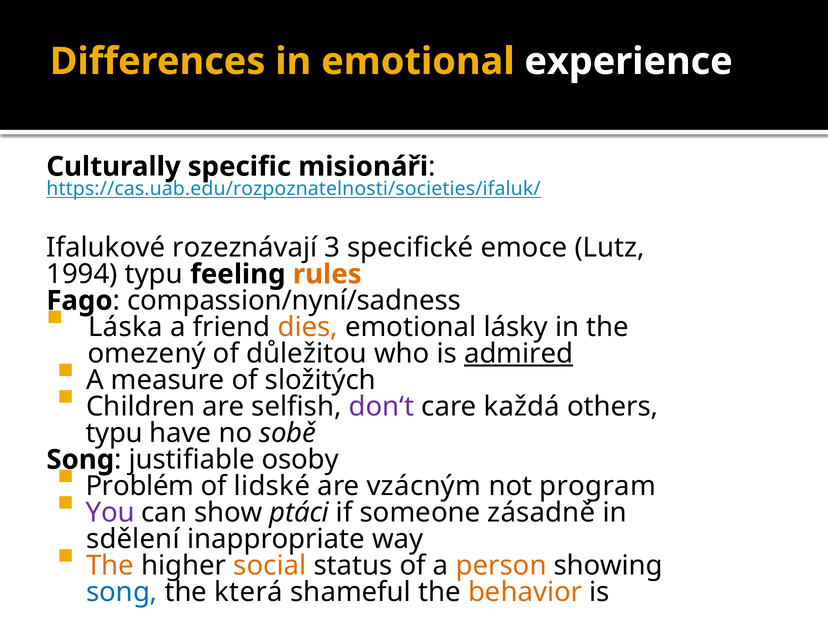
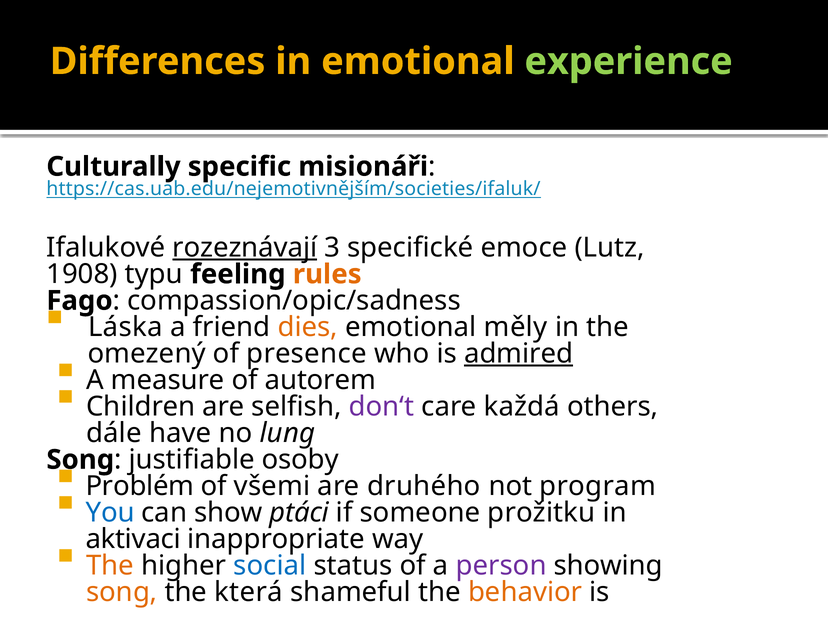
experience colour: white -> light green
https://cas.uab.edu/rozpoznatelnosti/societies/ifaluk/: https://cas.uab.edu/rozpoznatelnosti/societies/ifaluk/ -> https://cas.uab.edu/nejemotivnějším/societies/ifaluk/
rozeznávají underline: none -> present
1994: 1994 -> 1908
compassion/nyní/sadness: compassion/nyní/sadness -> compassion/opic/sadness
lásky: lásky -> měly
důležitou: důležitou -> presence
složitých: složitých -> autorem
typu at (114, 433): typu -> dále
sobě: sobě -> lung
lidské: lidské -> všemi
vzácným: vzácným -> druhého
You colour: purple -> blue
zásadně: zásadně -> prožitku
sdělení: sdělení -> aktivaci
social colour: orange -> blue
person colour: orange -> purple
song at (122, 592) colour: blue -> orange
